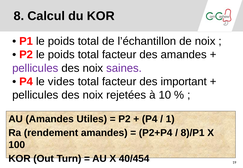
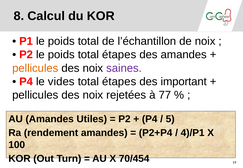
poids total facteur: facteur -> étapes
pellicules at (35, 68) colour: purple -> orange
facteur at (119, 82): facteur -> étapes
10: 10 -> 77
1: 1 -> 5
8)/P1: 8)/P1 -> 4)/P1
40/454: 40/454 -> 70/454
